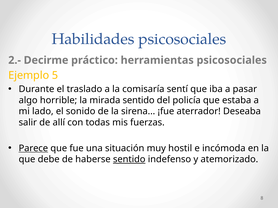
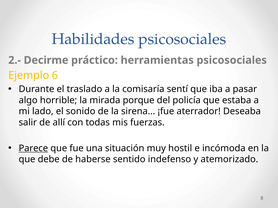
5: 5 -> 6
mirada sentido: sentido -> porque
sentido at (129, 160) underline: present -> none
